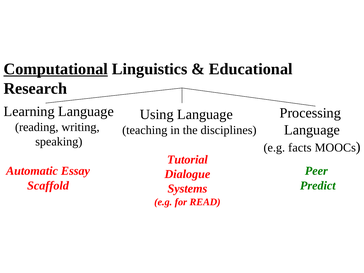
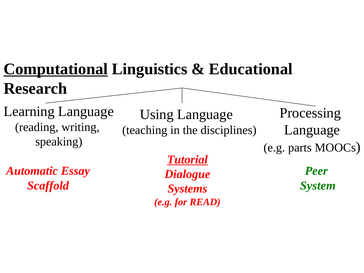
facts: facts -> parts
Tutorial underline: none -> present
Predict: Predict -> System
